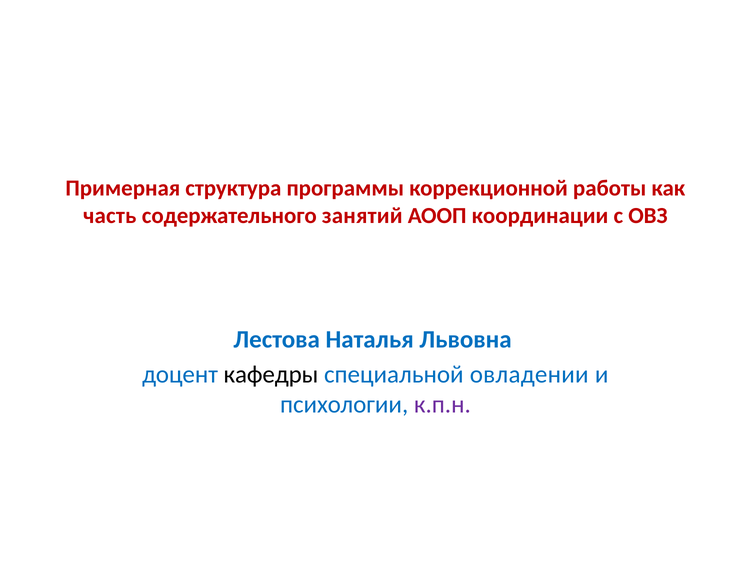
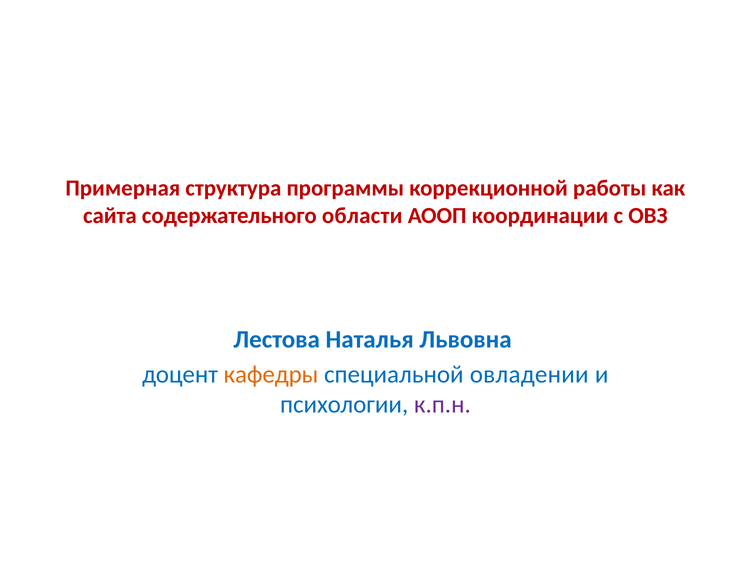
часть: часть -> сайта
занятий: занятий -> области
кафедры colour: black -> orange
